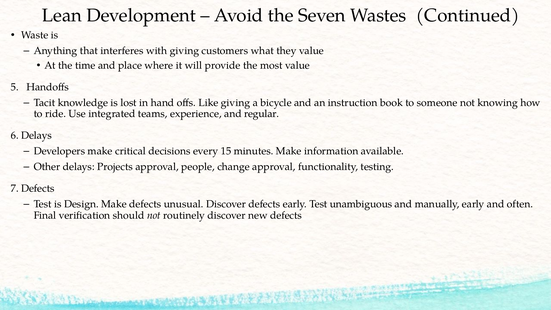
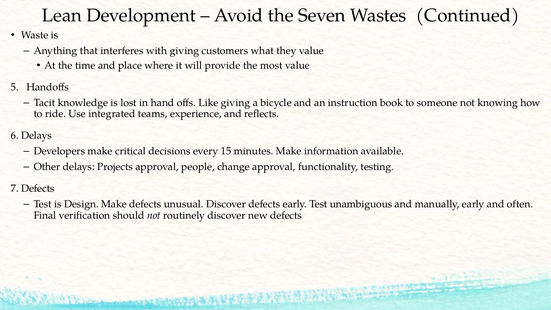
regular: regular -> reflects
